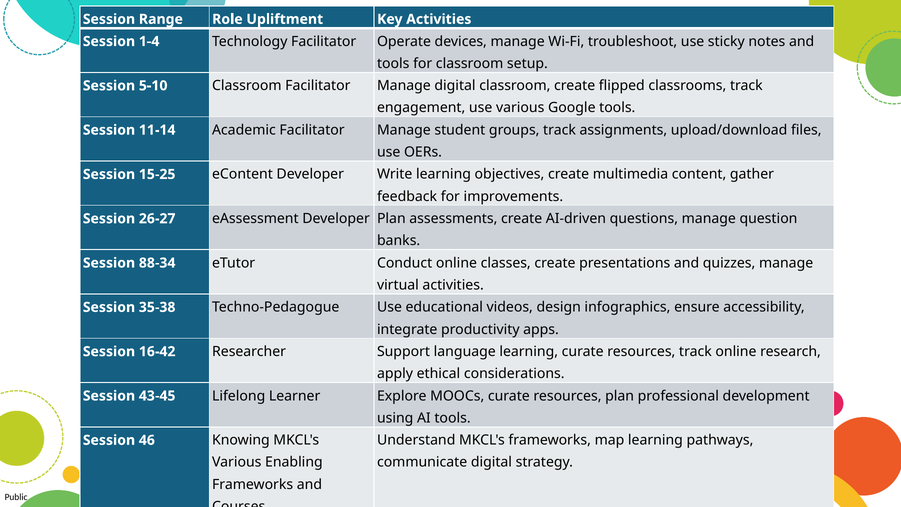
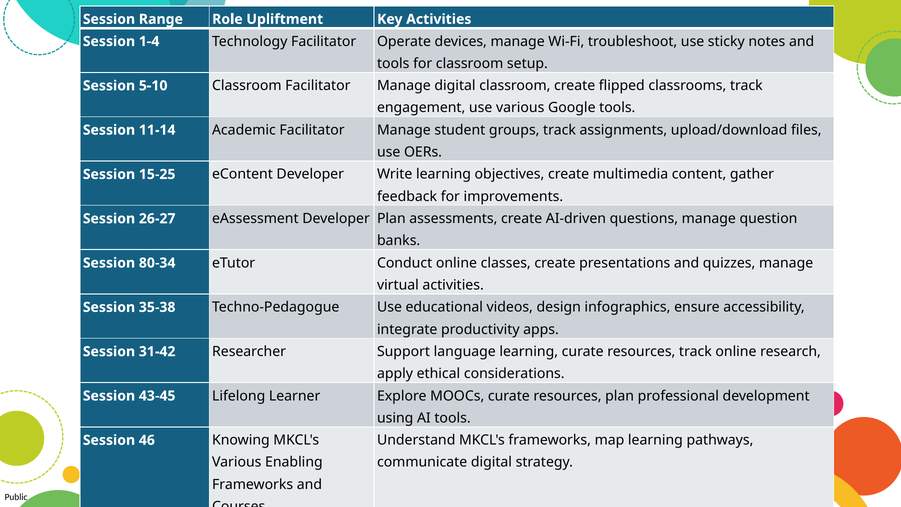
88-34: 88-34 -> 80-34
16-42: 16-42 -> 31-42
